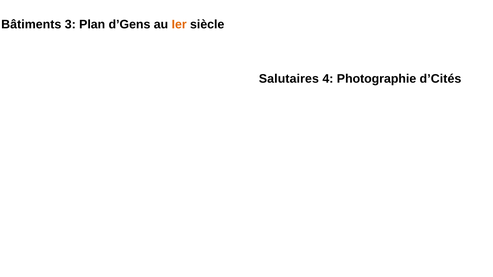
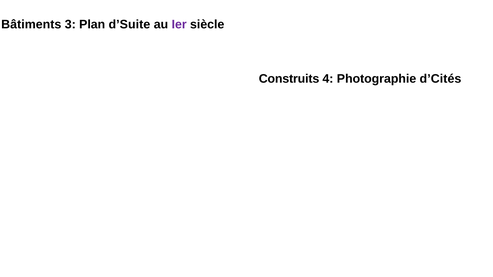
d’Gens: d’Gens -> d’Suite
Ier colour: orange -> purple
Salutaires: Salutaires -> Construits
